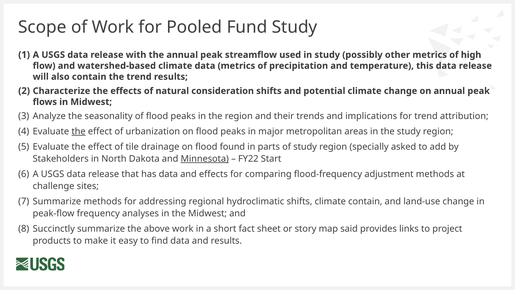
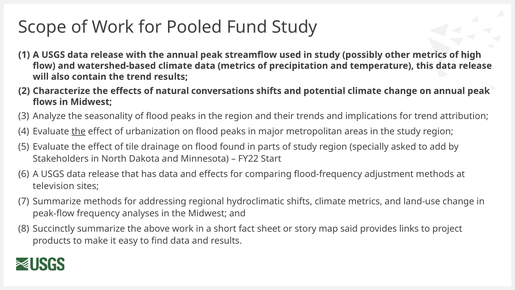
consideration: consideration -> conversations
Minnesota underline: present -> none
challenge: challenge -> television
climate contain: contain -> metrics
